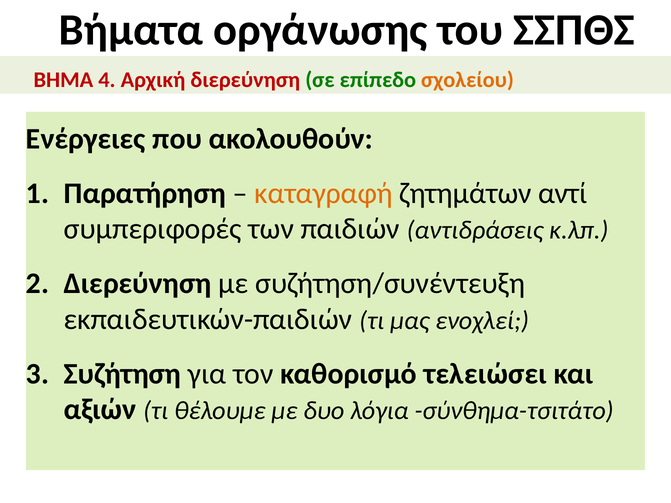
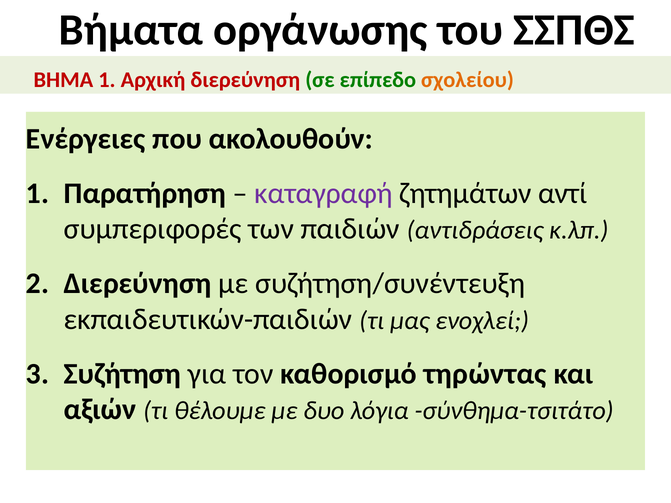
ΒΗΜΑ 4: 4 -> 1
καταγραφή colour: orange -> purple
τελειώσει: τελειώσει -> τηρώντας
